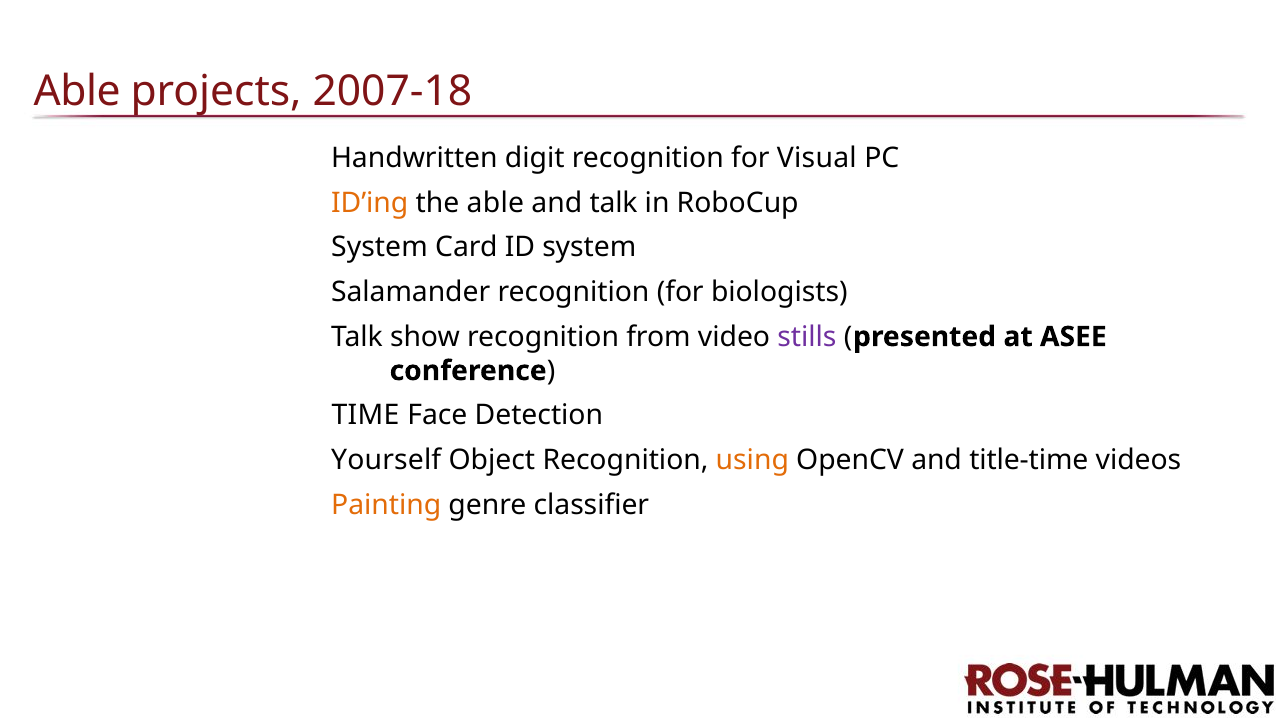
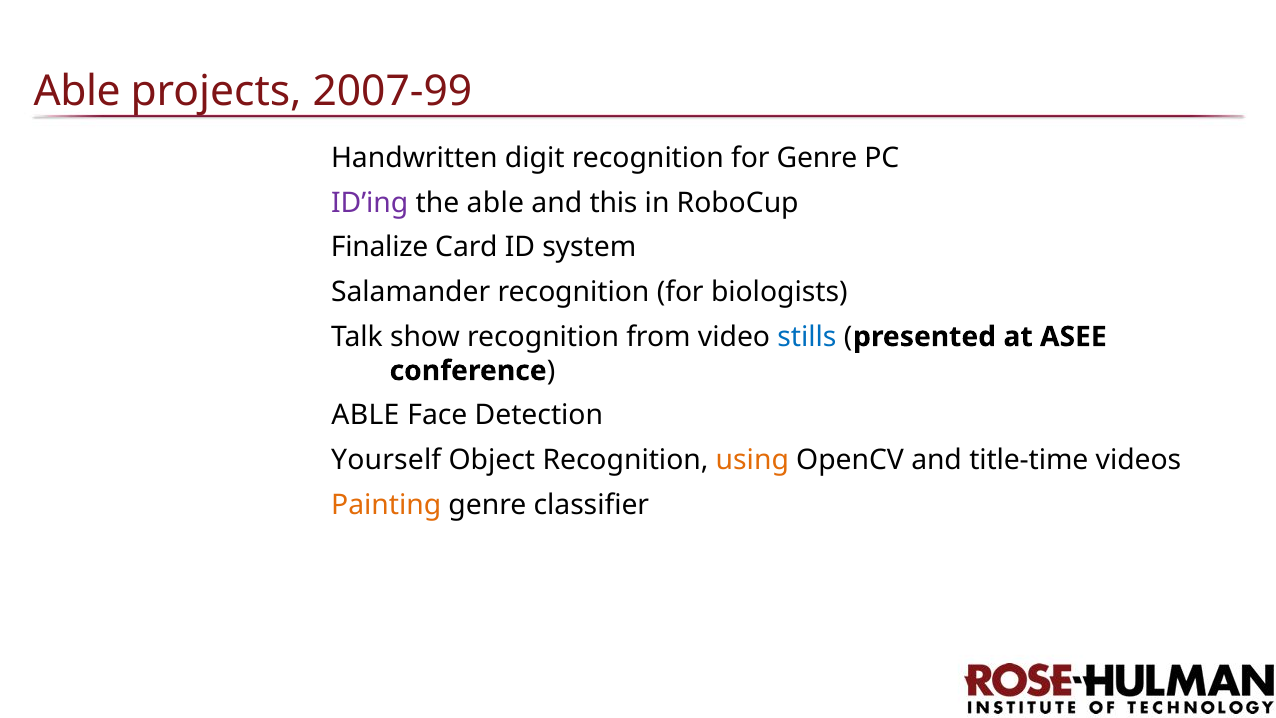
2007-18: 2007-18 -> 2007-99
for Visual: Visual -> Genre
ID’ing colour: orange -> purple
and talk: talk -> this
System at (379, 247): System -> Finalize
stills colour: purple -> blue
TIME at (365, 415): TIME -> ABLE
